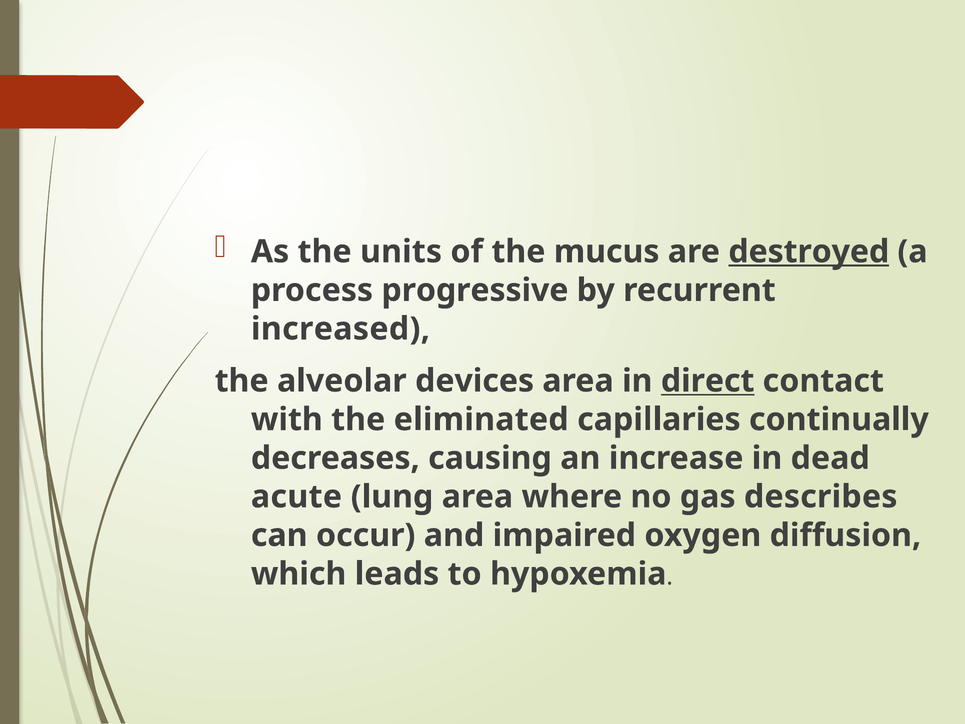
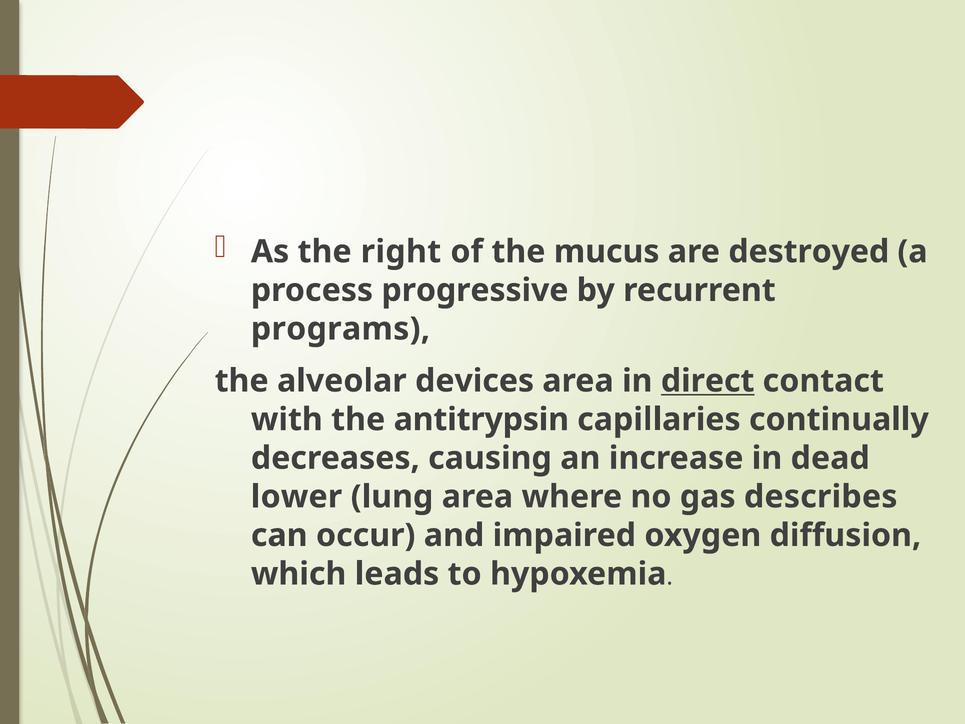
units: units -> right
destroyed underline: present -> none
increased: increased -> programs
eliminated: eliminated -> antitrypsin
acute: acute -> lower
